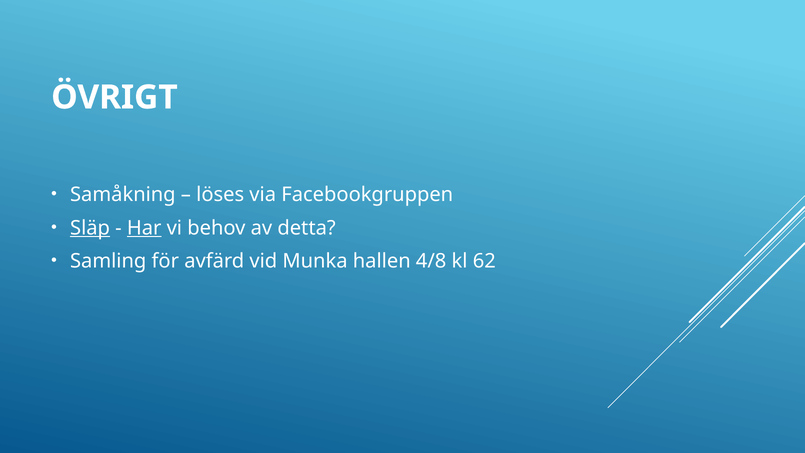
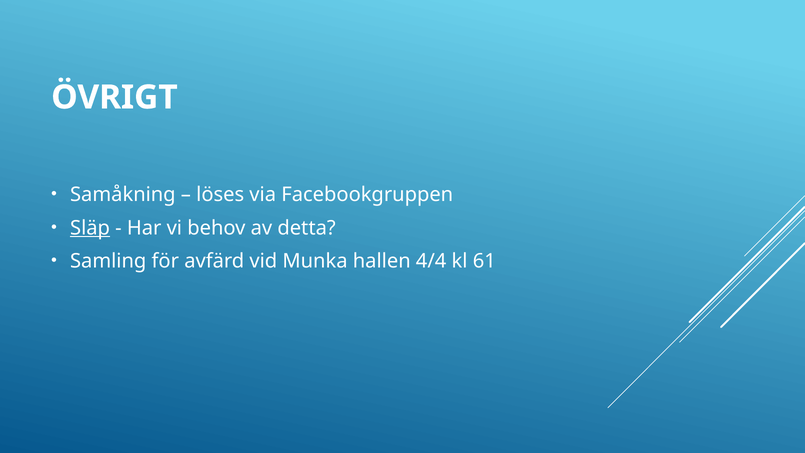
Har underline: present -> none
4/8: 4/8 -> 4/4
62: 62 -> 61
